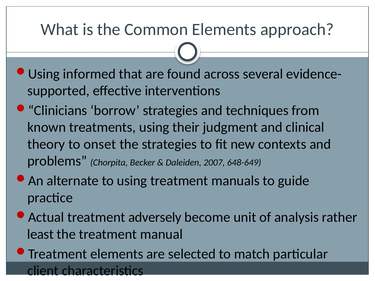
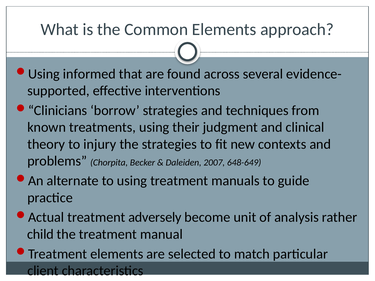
onset: onset -> injury
least: least -> child
